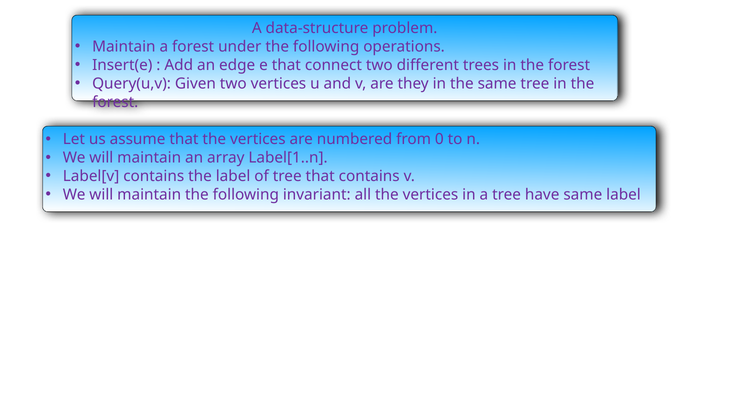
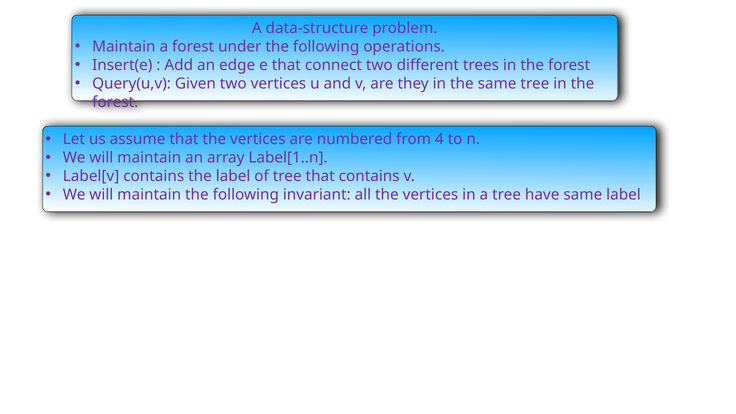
0: 0 -> 4
